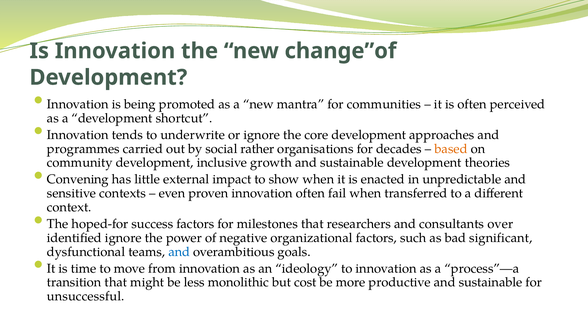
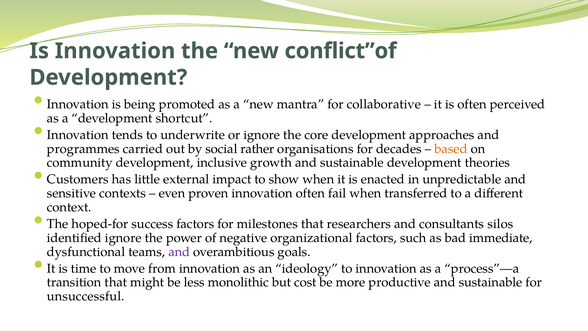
change”of: change”of -> conflict”of
communities: communities -> collaborative
Convening: Convening -> Customers
over: over -> silos
significant: significant -> immediate
and at (179, 252) colour: blue -> purple
